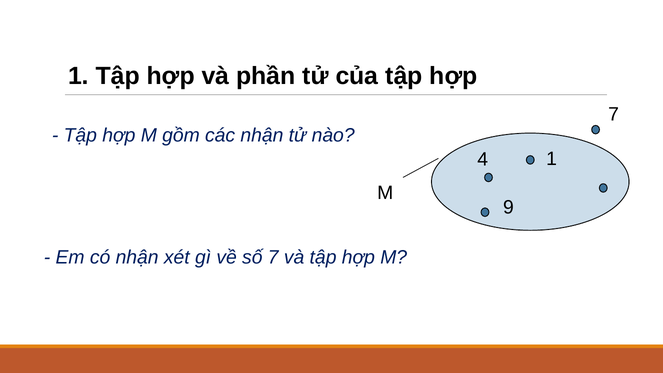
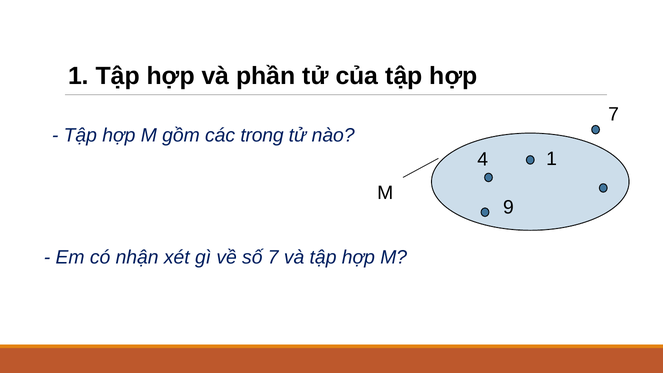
các nhận: nhận -> trong
